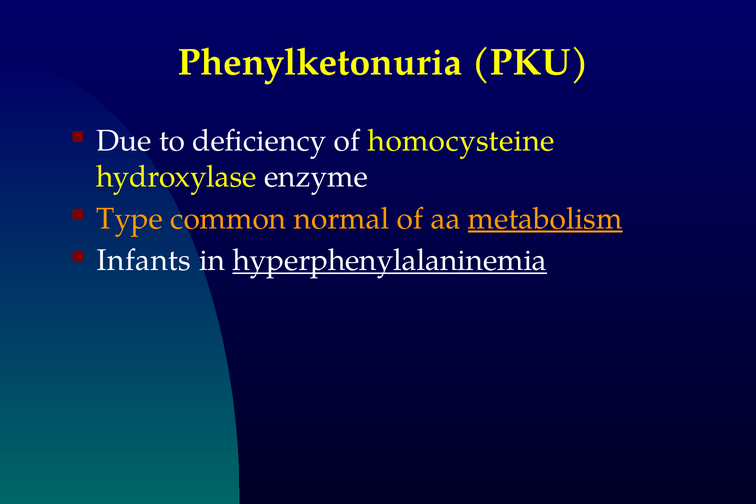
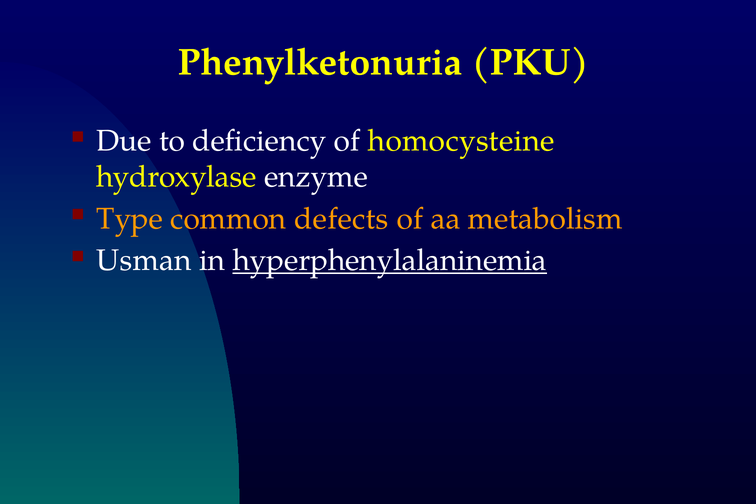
normal: normal -> defects
metabolism underline: present -> none
Infants: Infants -> Usman
